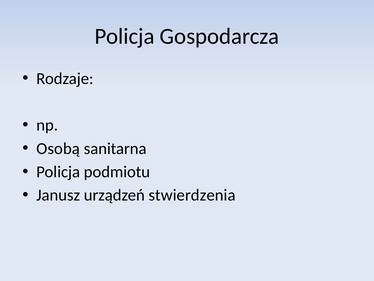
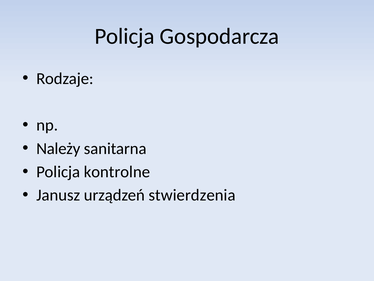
Osobą: Osobą -> Należy
podmiotu: podmiotu -> kontrolne
